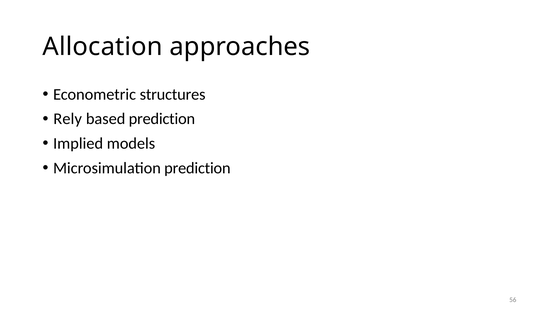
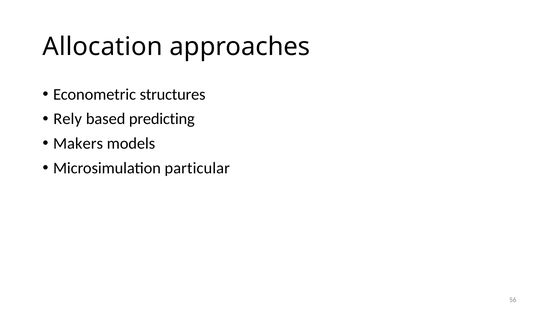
based prediction: prediction -> predicting
Implied: Implied -> Makers
Microsimulation prediction: prediction -> particular
